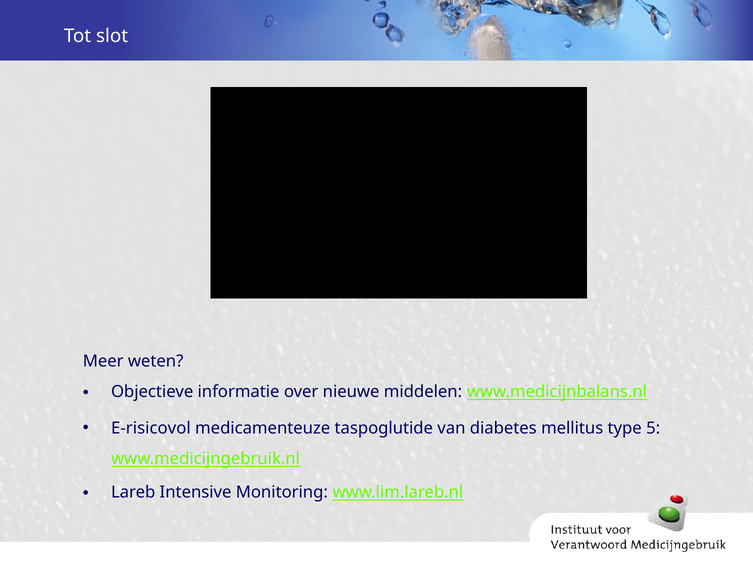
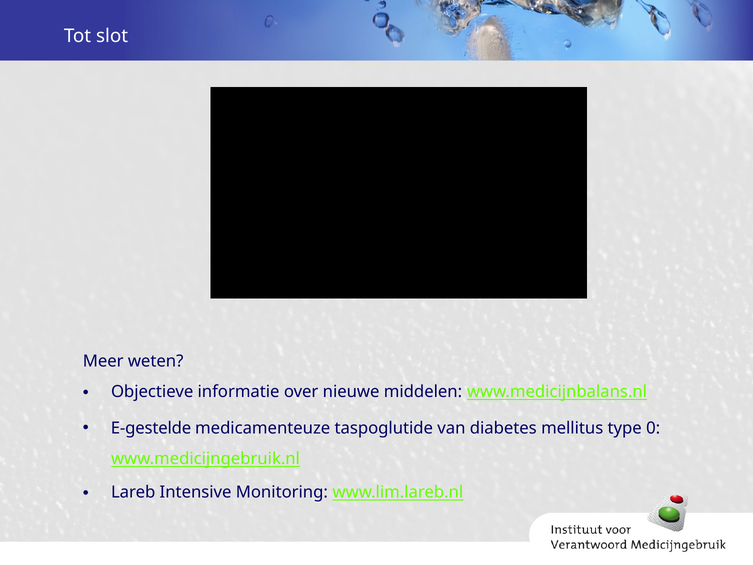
E-risicovol: E-risicovol -> E-gestelde
5: 5 -> 0
